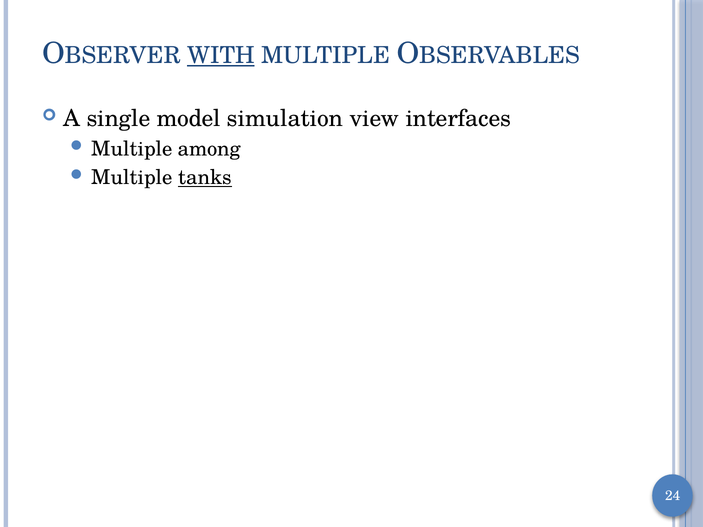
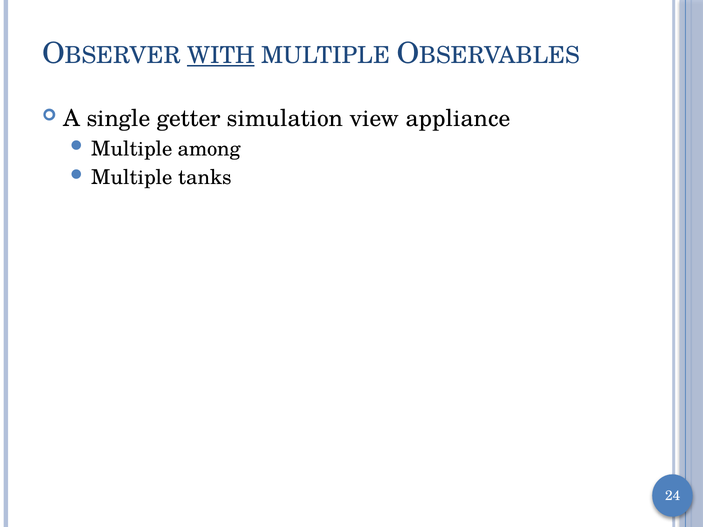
model: model -> getter
interfaces: interfaces -> appliance
tanks underline: present -> none
